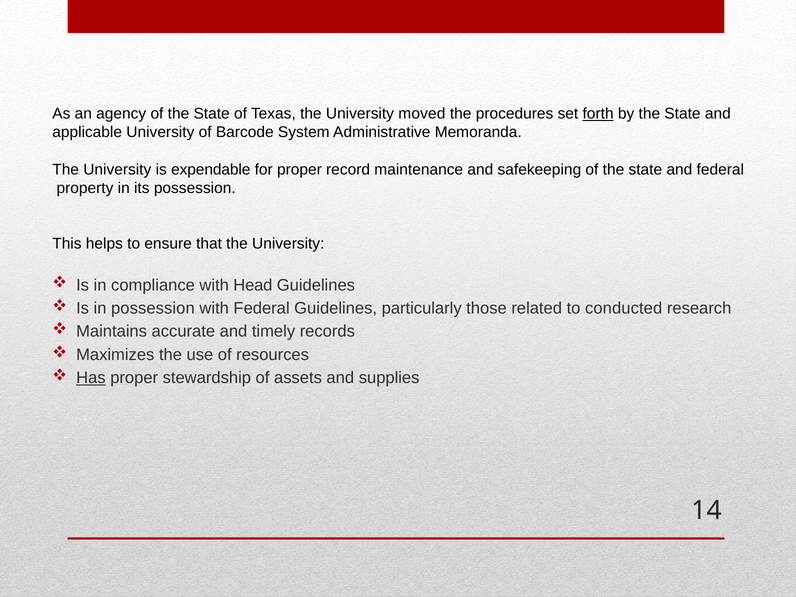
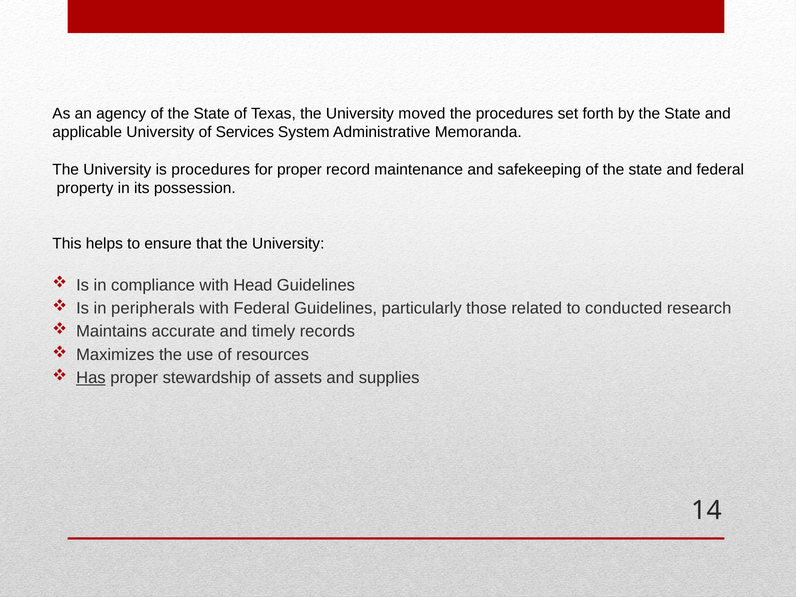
forth underline: present -> none
Barcode: Barcode -> Services
is expendable: expendable -> procedures
in possession: possession -> peripherals
